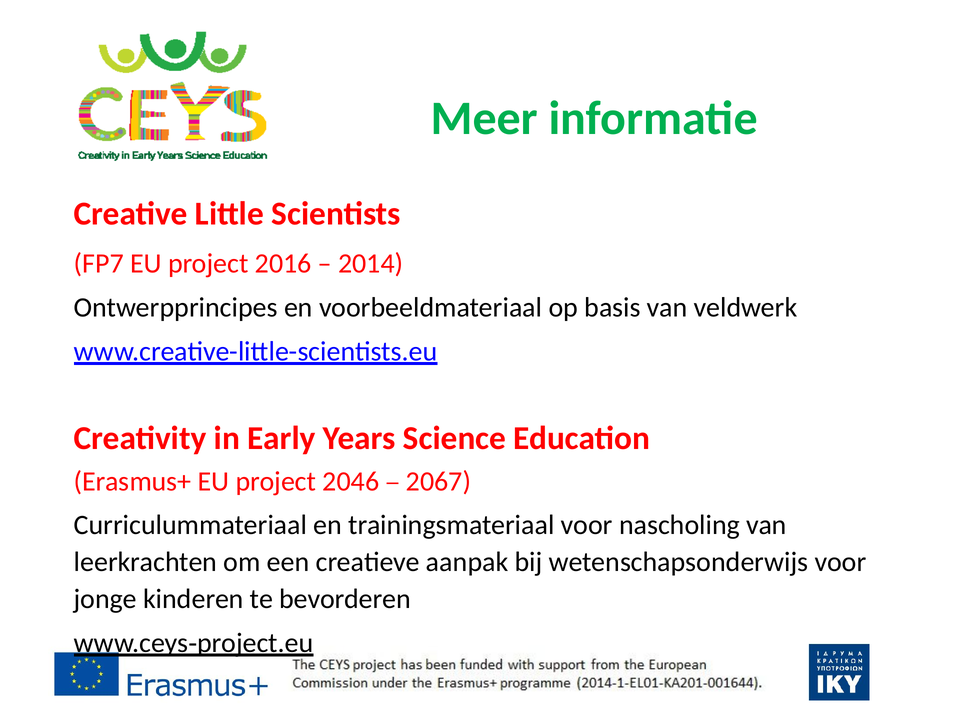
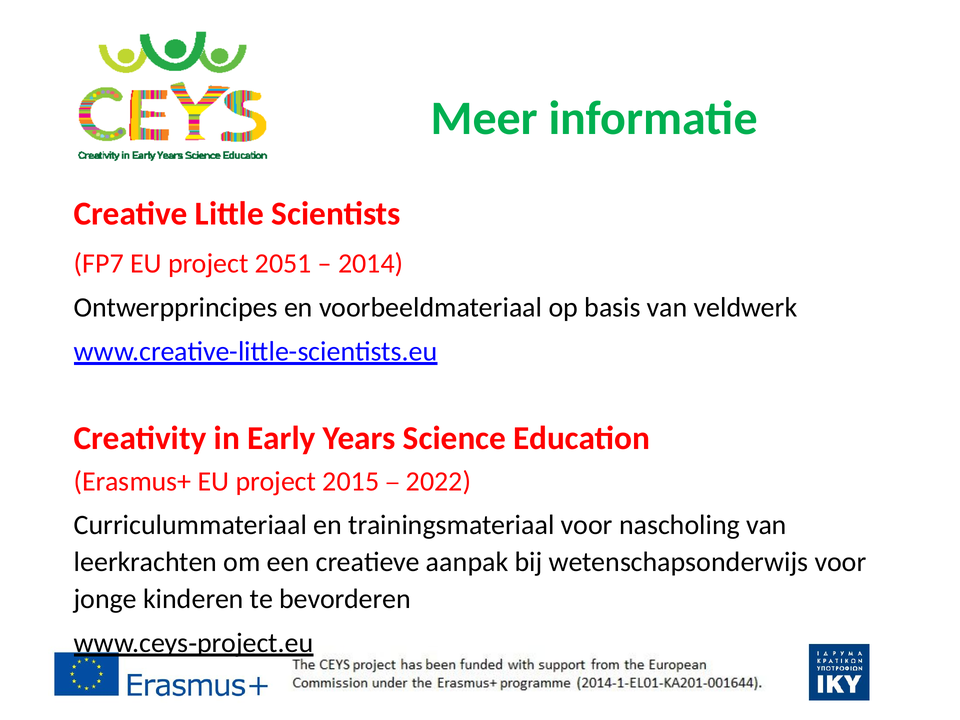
2016: 2016 -> 2051
2046: 2046 -> 2015
2067: 2067 -> 2022
